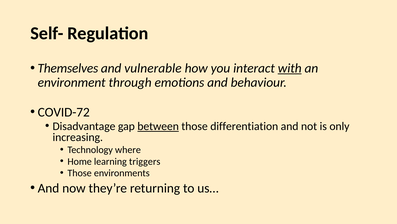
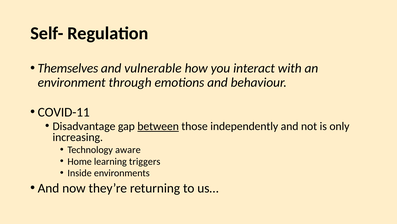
with underline: present -> none
COVID-72: COVID-72 -> COVID-11
differentiation: differentiation -> independently
where: where -> aware
Those at (80, 173): Those -> Inside
